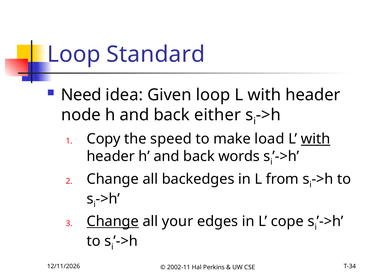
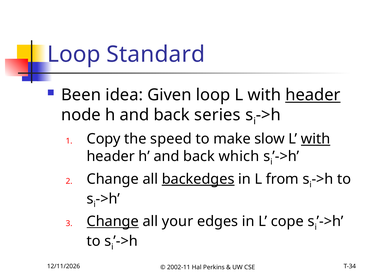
Need: Need -> Been
header at (313, 95) underline: none -> present
either: either -> series
load: load -> slow
words: words -> which
backedges underline: none -> present
